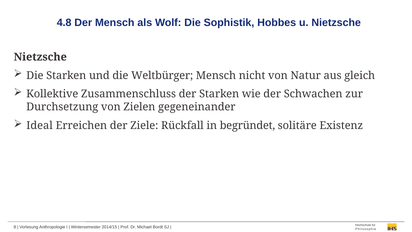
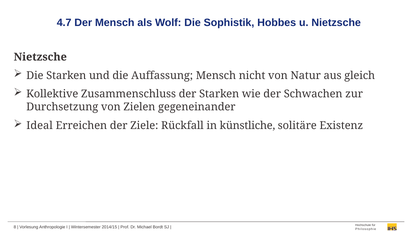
4.8: 4.8 -> 4.7
Weltbürger: Weltbürger -> Auffassung
begründet: begründet -> künstliche
